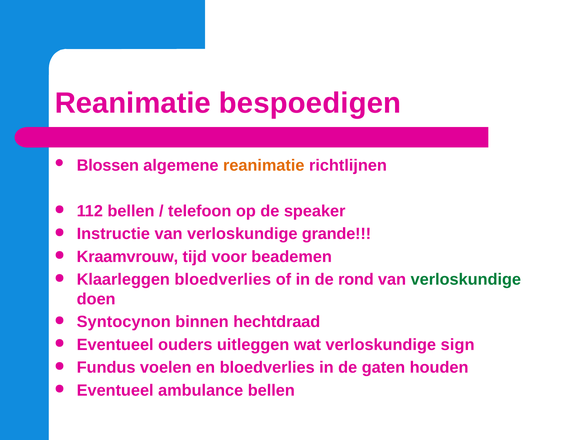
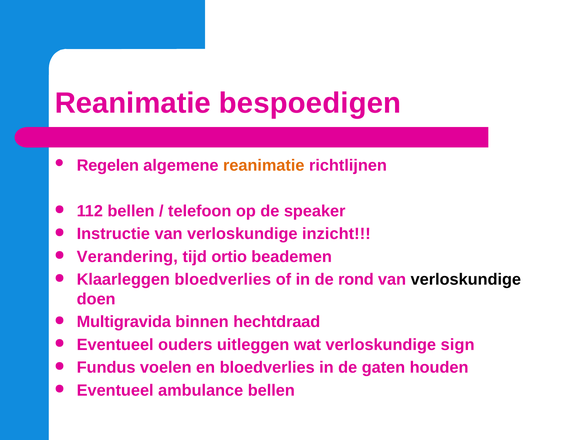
Blossen: Blossen -> Regelen
grande: grande -> inzicht
Kraamvrouw: Kraamvrouw -> Verandering
voor: voor -> ortio
verloskundige at (466, 279) colour: green -> black
Syntocynon: Syntocynon -> Multigravida
